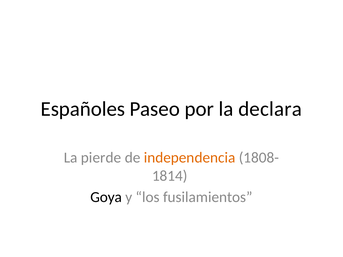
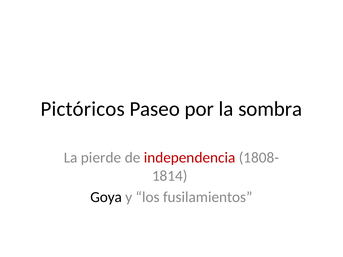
Españoles: Españoles -> Pictóricos
declara: declara -> sombra
independencia colour: orange -> red
